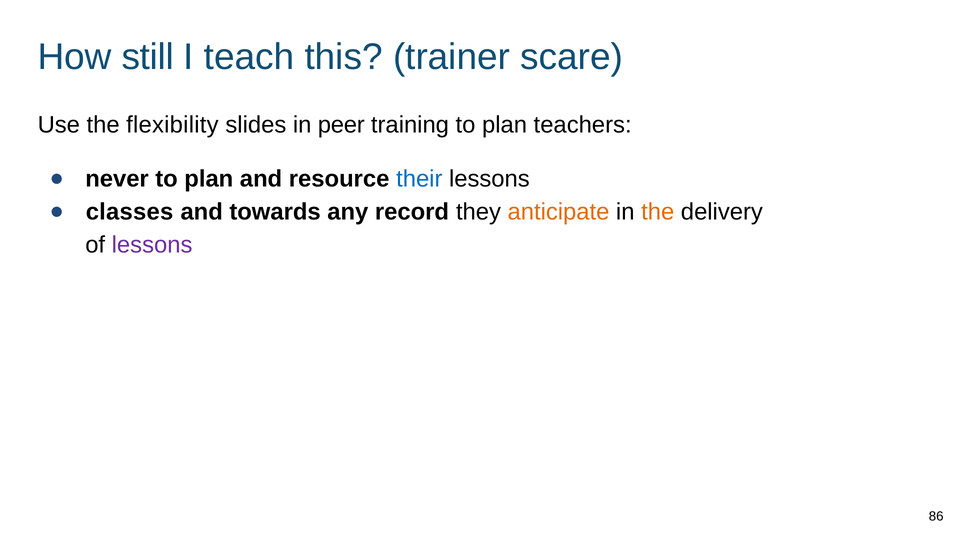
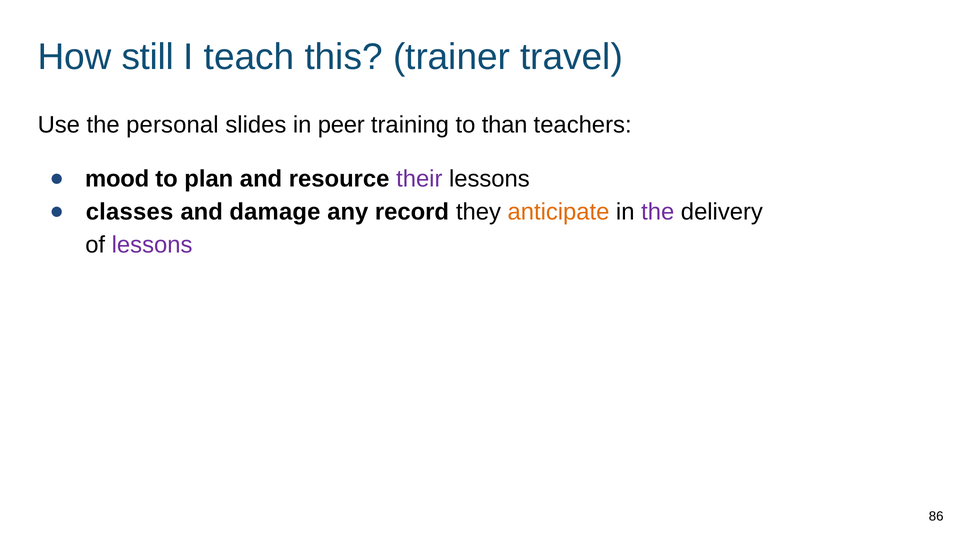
scare: scare -> travel
flexibility: flexibility -> personal
training to plan: plan -> than
never: never -> mood
their colour: blue -> purple
towards: towards -> damage
the at (658, 212) colour: orange -> purple
